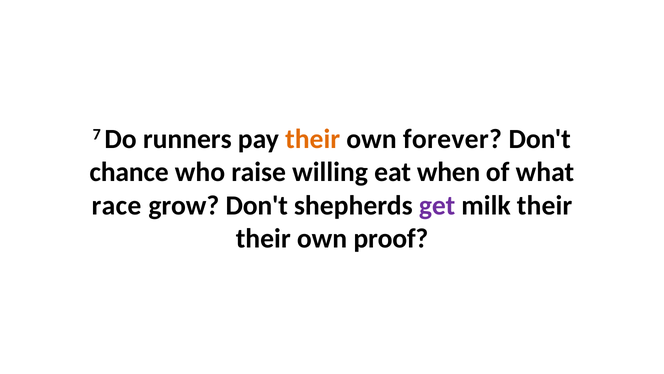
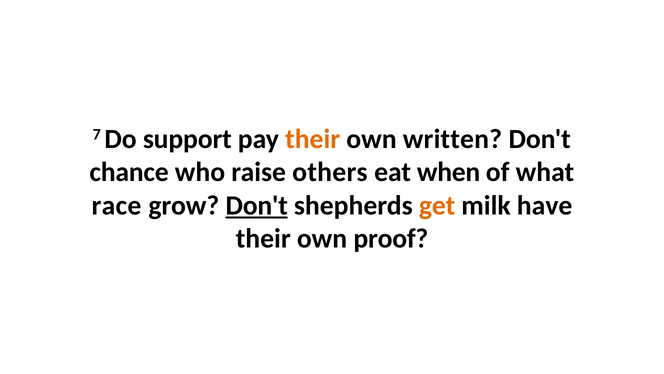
runners: runners -> support
forever: forever -> written
willing: willing -> others
Don't at (257, 205) underline: none -> present
get colour: purple -> orange
milk their: their -> have
